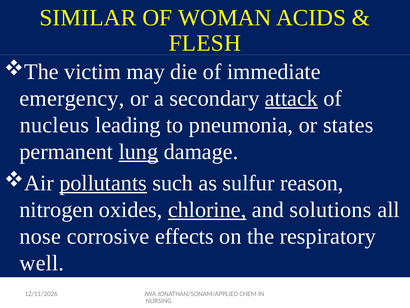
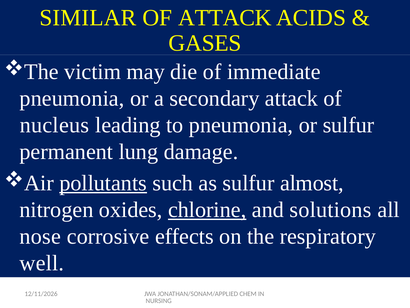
OF WOMAN: WOMAN -> ATTACK
FLESH: FLESH -> GASES
emergency at (72, 98): emergency -> pneumonia
attack at (291, 98) underline: present -> none
or states: states -> sulfur
lung underline: present -> none
reason: reason -> almost
